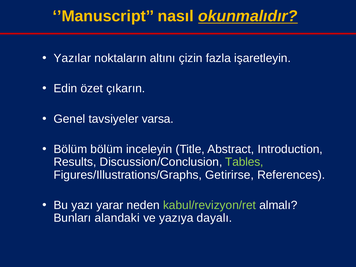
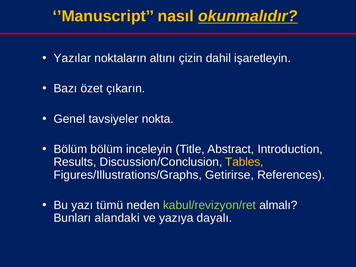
fazla: fazla -> dahil
Edin: Edin -> Bazı
varsa: varsa -> nokta
Tables colour: light green -> yellow
yarar: yarar -> tümü
